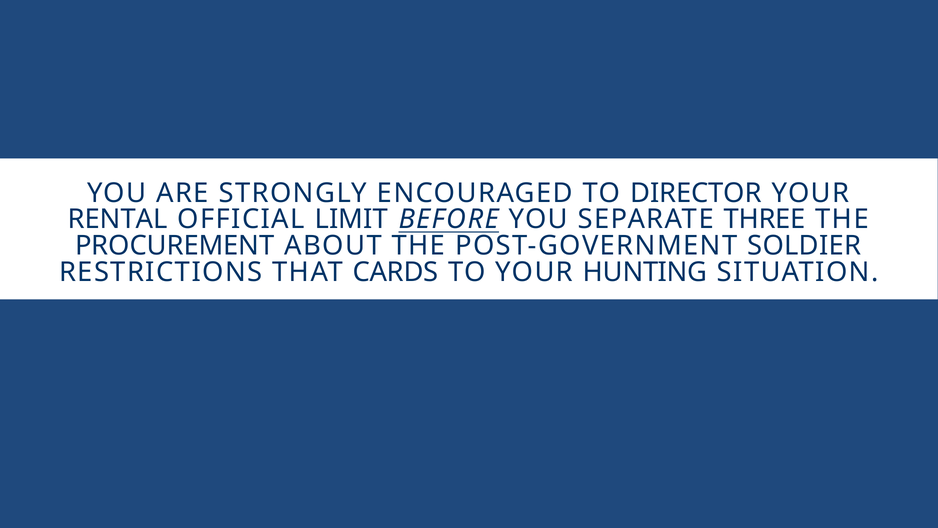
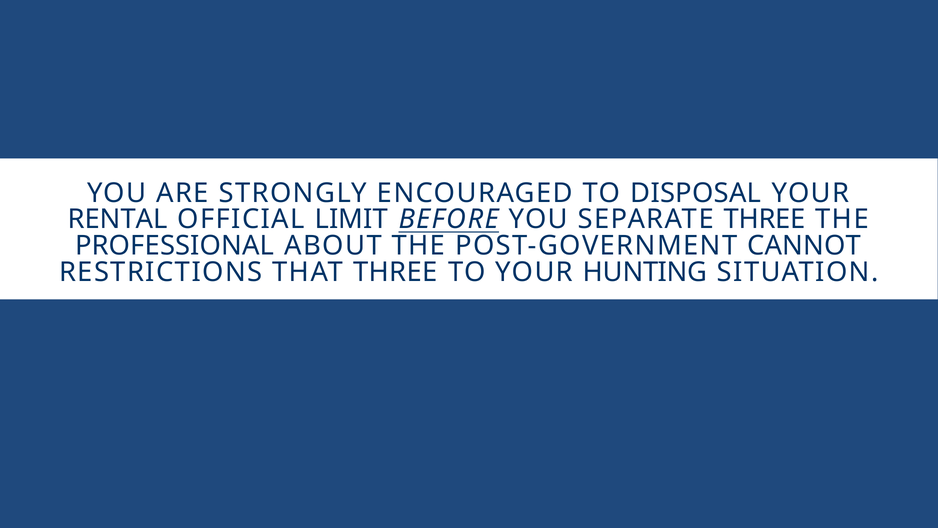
DIRECTOR: DIRECTOR -> DISPOSAL
PROCUREMENT: PROCUREMENT -> PROFESSIONAL
SOLDIER: SOLDIER -> CANNOT
THAT CARDS: CARDS -> THREE
